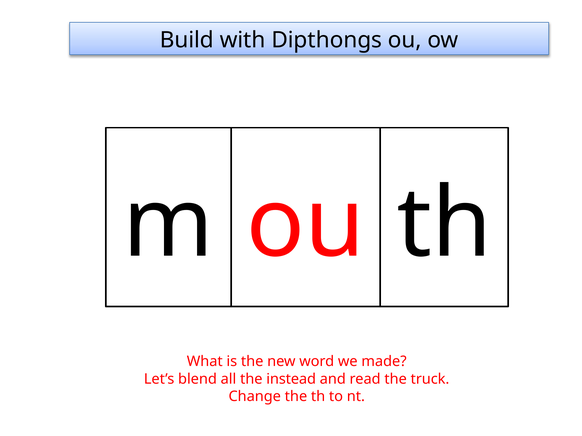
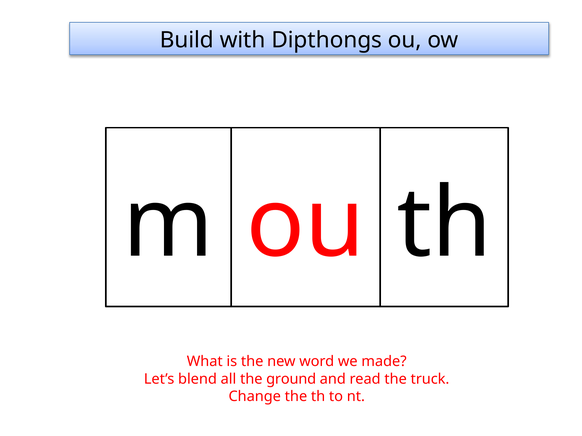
instead: instead -> ground
